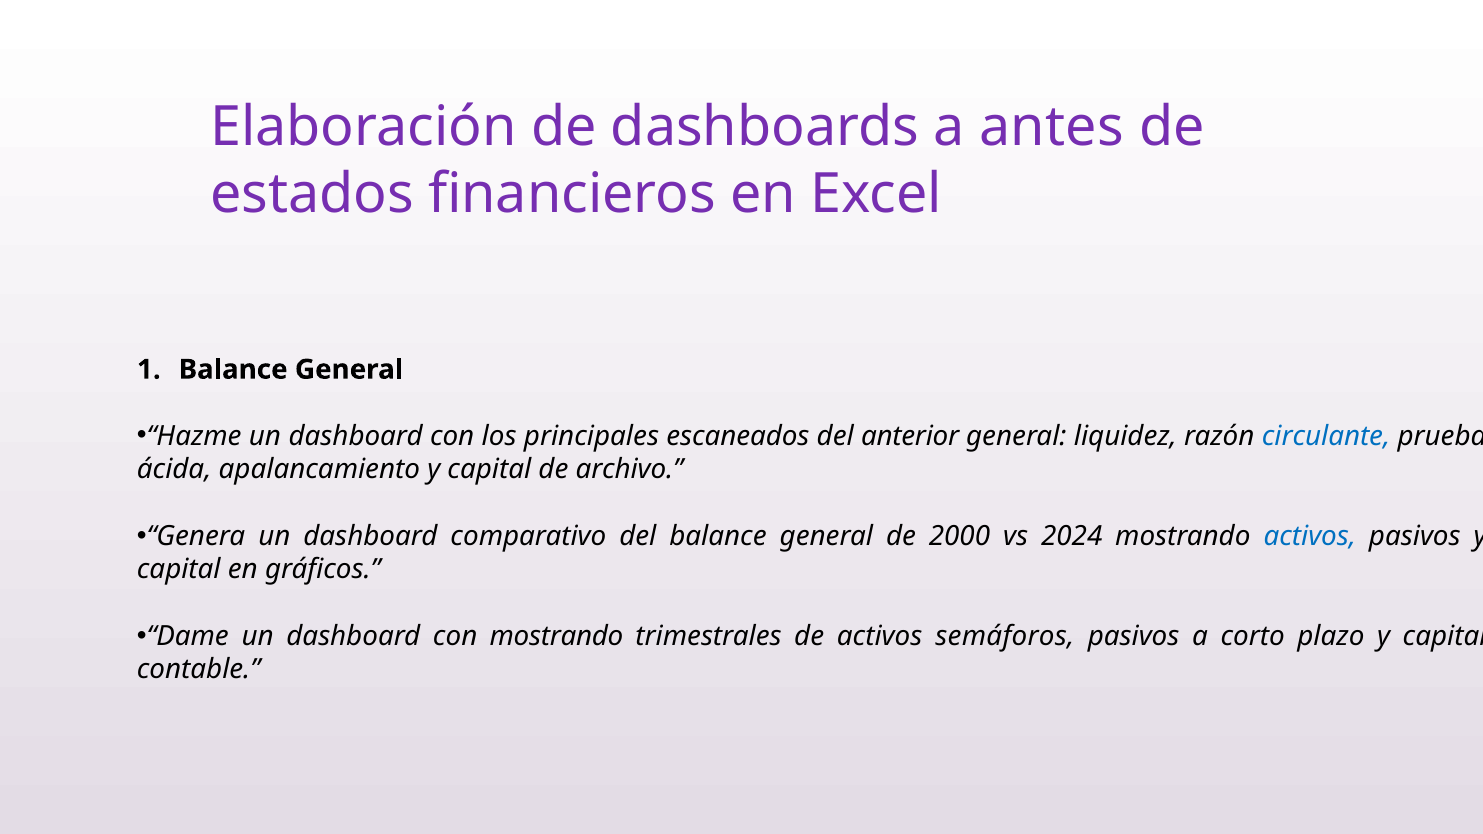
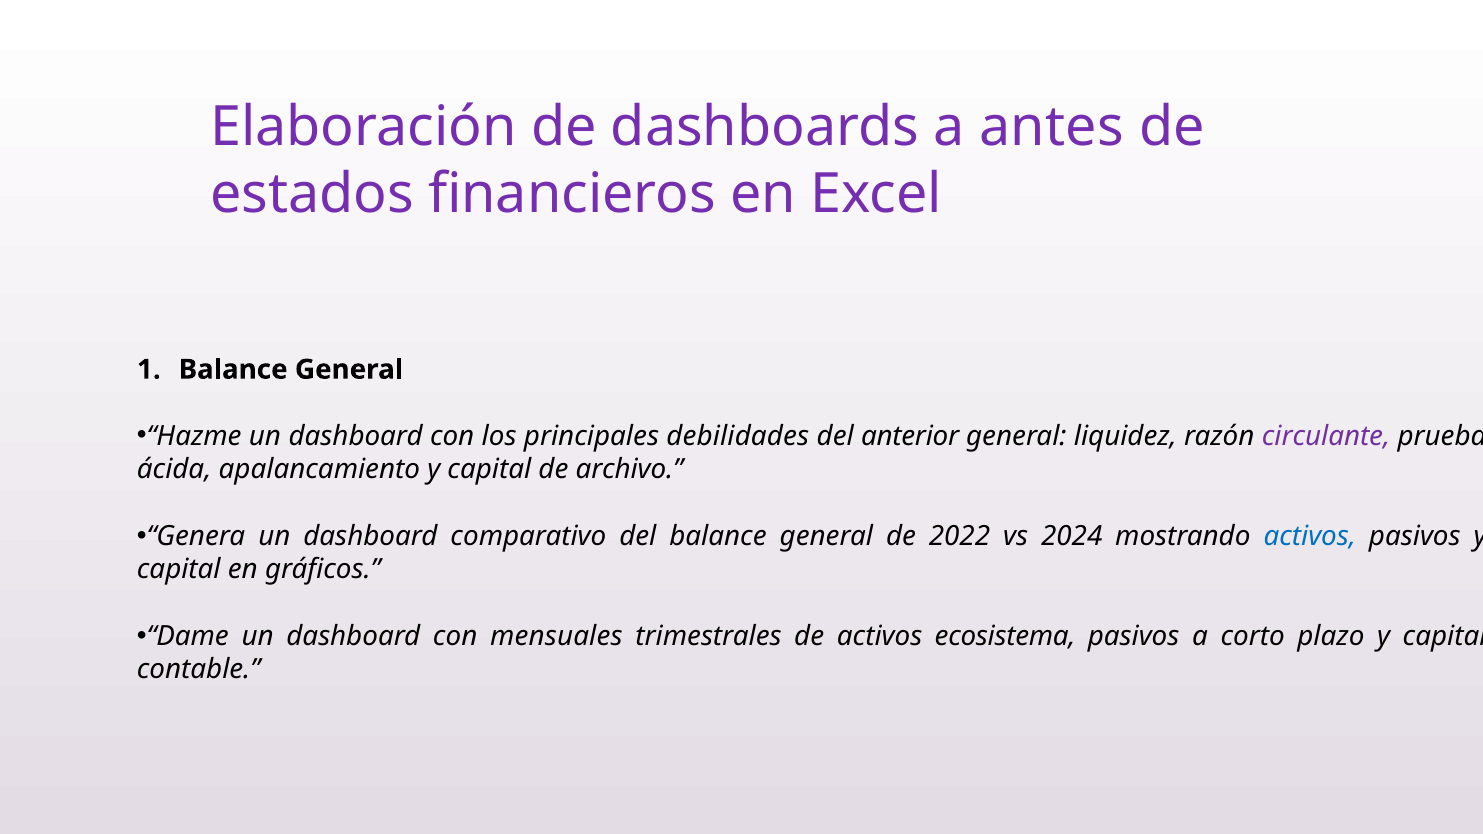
escaneados: escaneados -> debilidades
circulante colour: blue -> purple
2000: 2000 -> 2022
con mostrando: mostrando -> mensuales
semáforos: semáforos -> ecosistema
